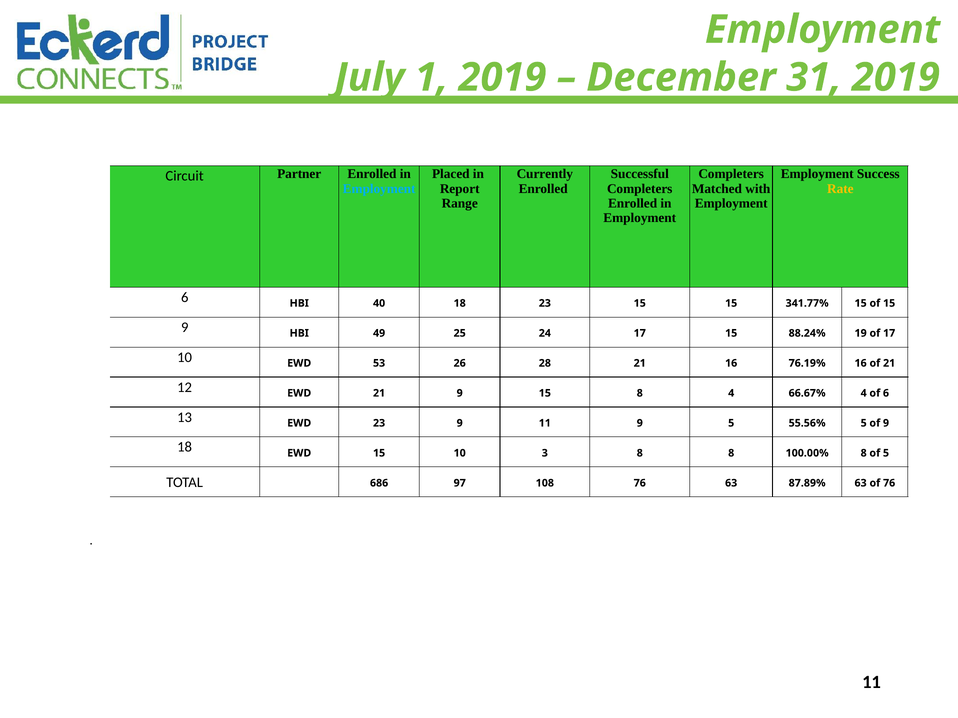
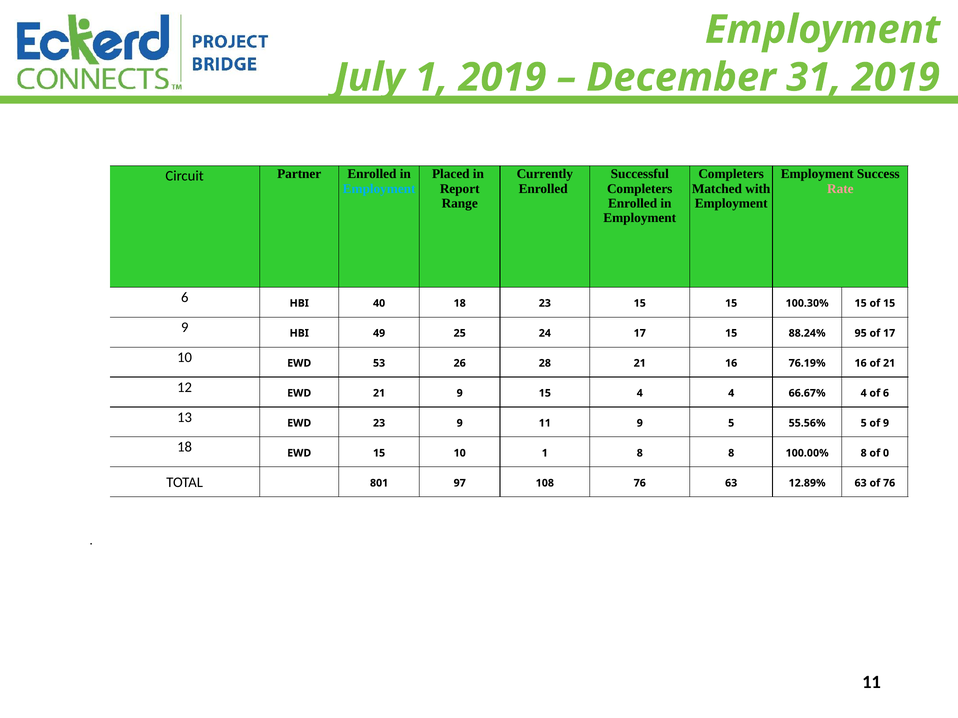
Rate colour: yellow -> pink
341.77%: 341.77% -> 100.30%
19: 19 -> 95
15 8: 8 -> 4
10 3: 3 -> 1
of 5: 5 -> 0
686: 686 -> 801
87.89%: 87.89% -> 12.89%
